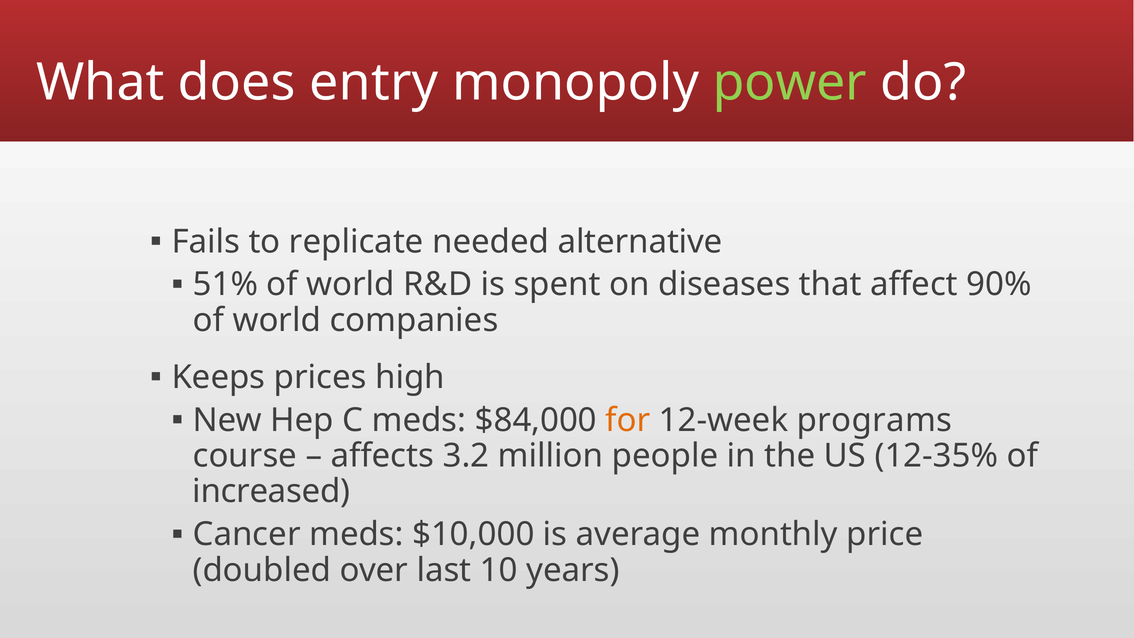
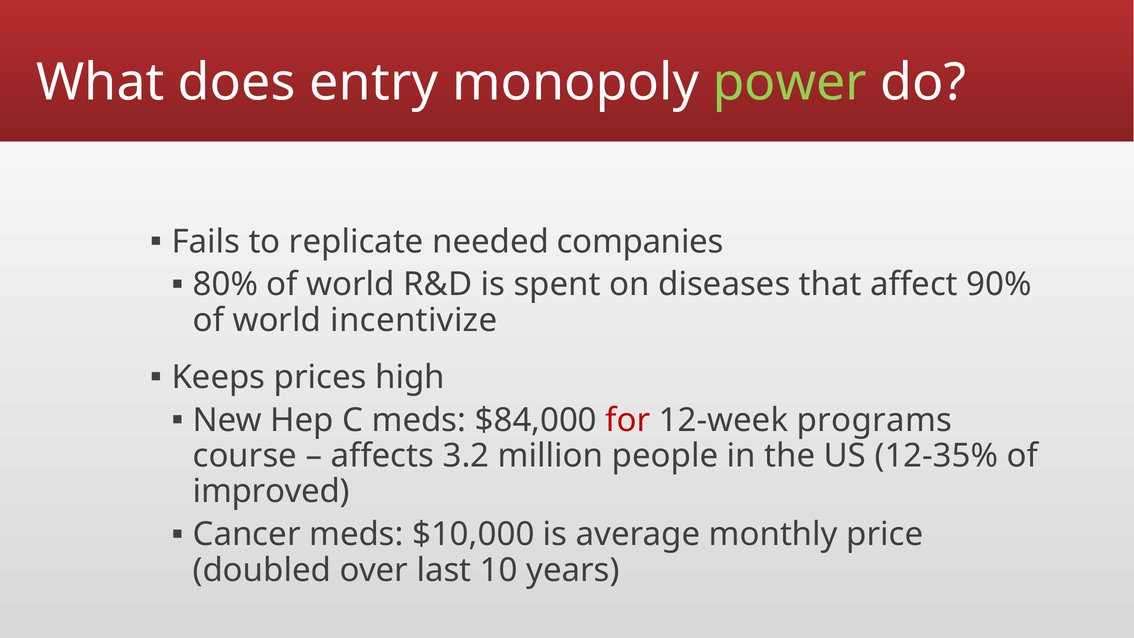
alternative: alternative -> companies
51%: 51% -> 80%
companies: companies -> incentivize
for colour: orange -> red
increased: increased -> improved
